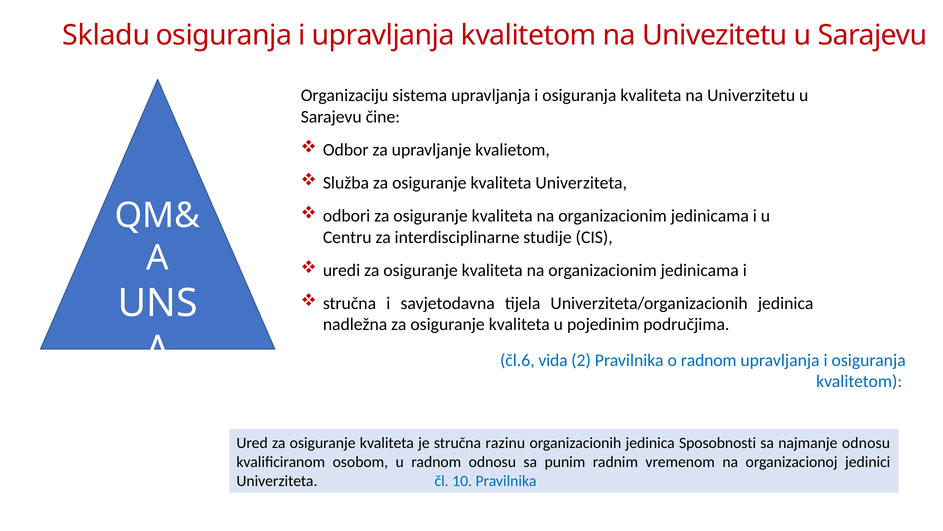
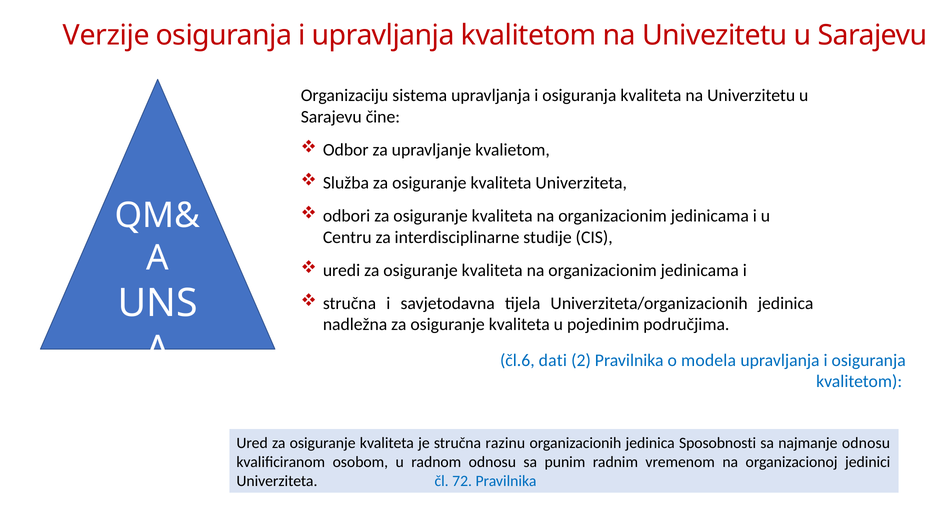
Skladu: Skladu -> Verzije
vida: vida -> dati
o radnom: radnom -> modela
10: 10 -> 72
